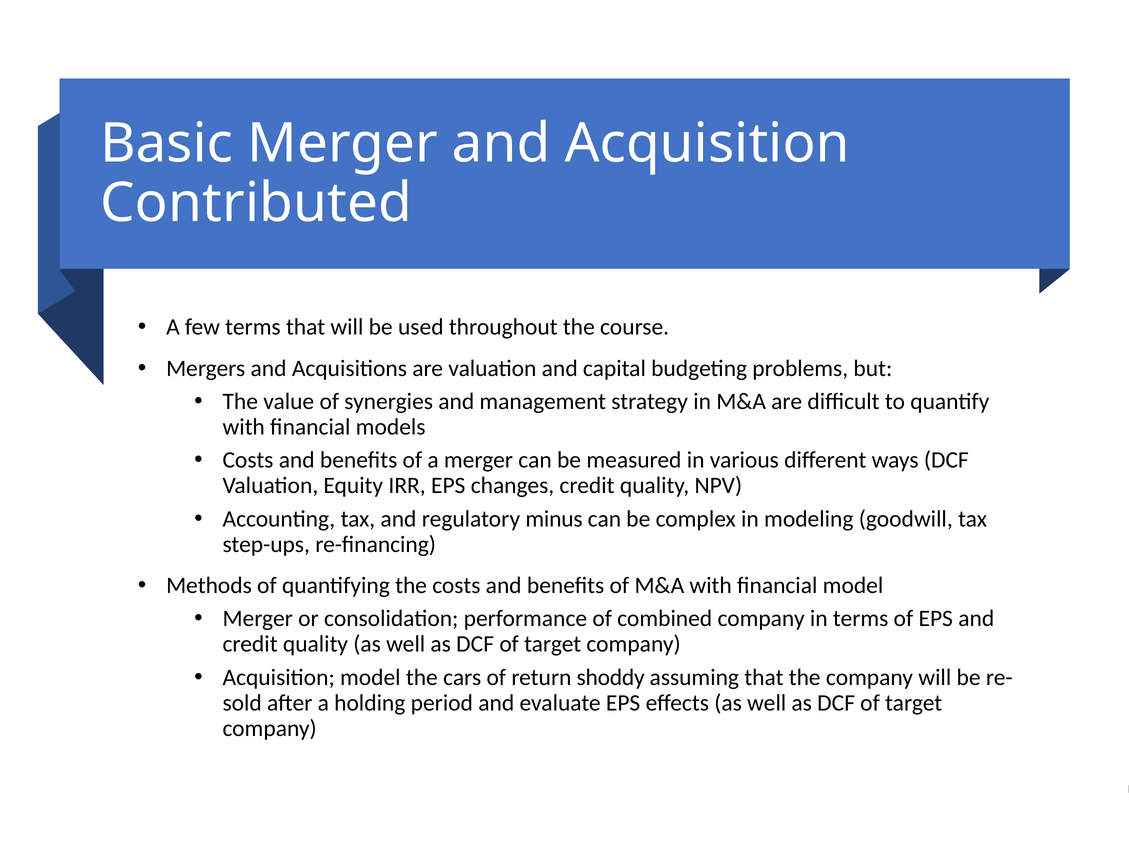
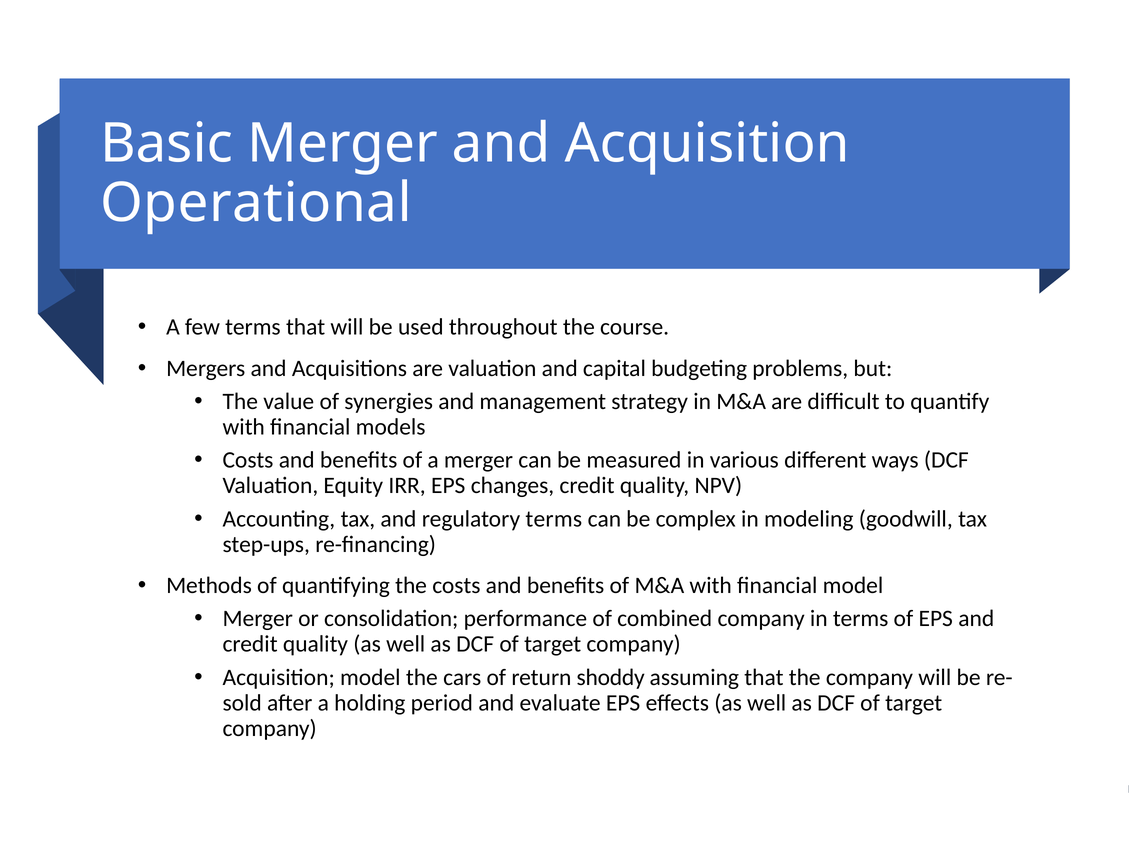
Contributed: Contributed -> Operational
regulatory minus: minus -> terms
